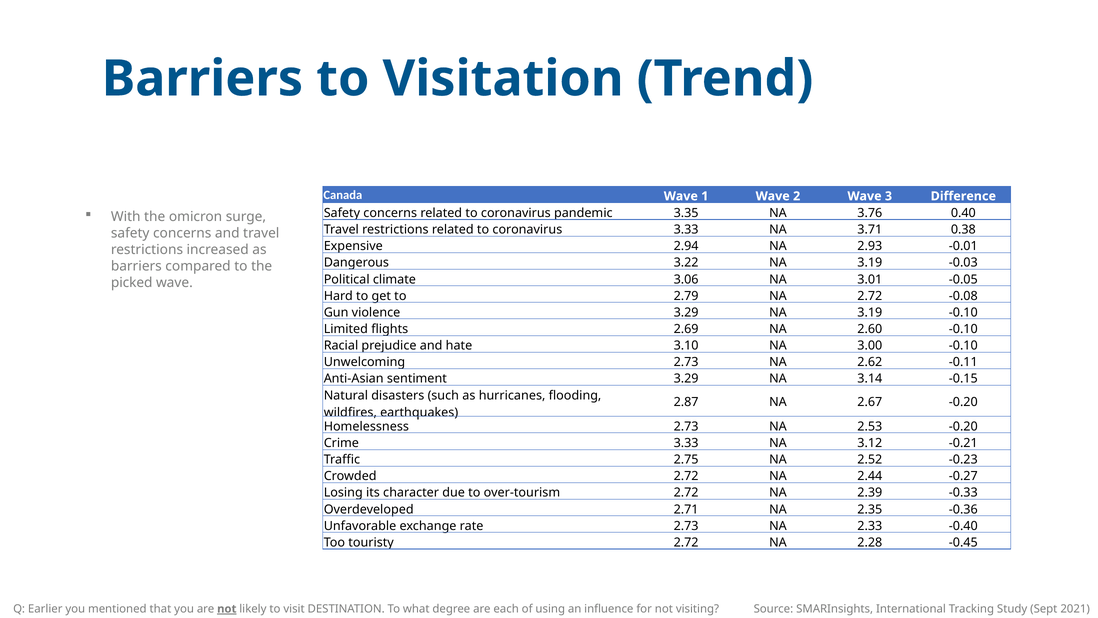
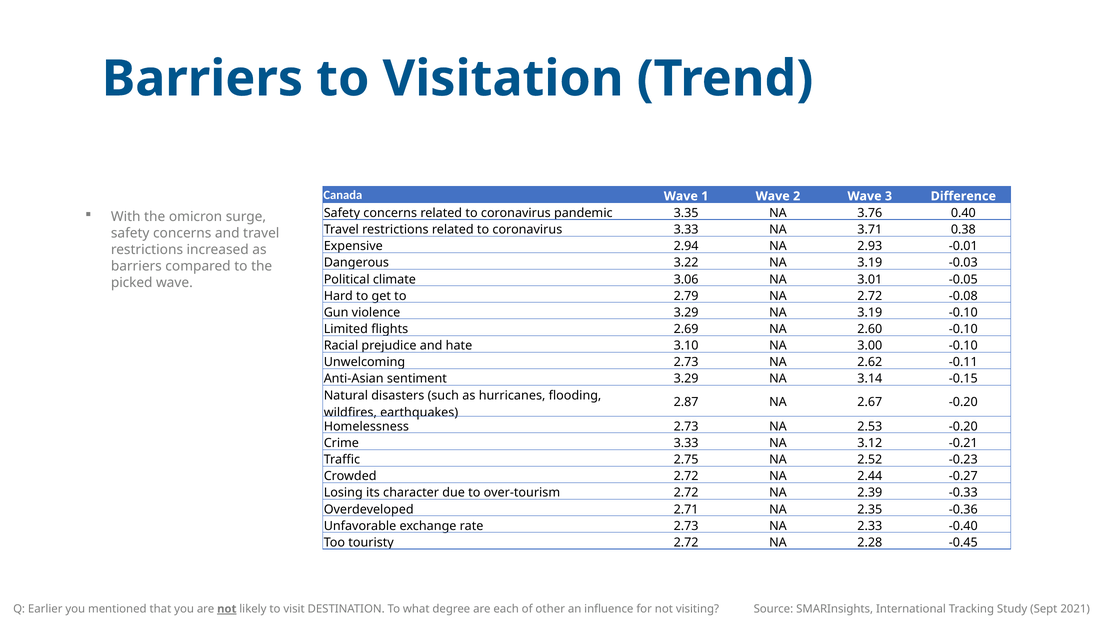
using: using -> other
